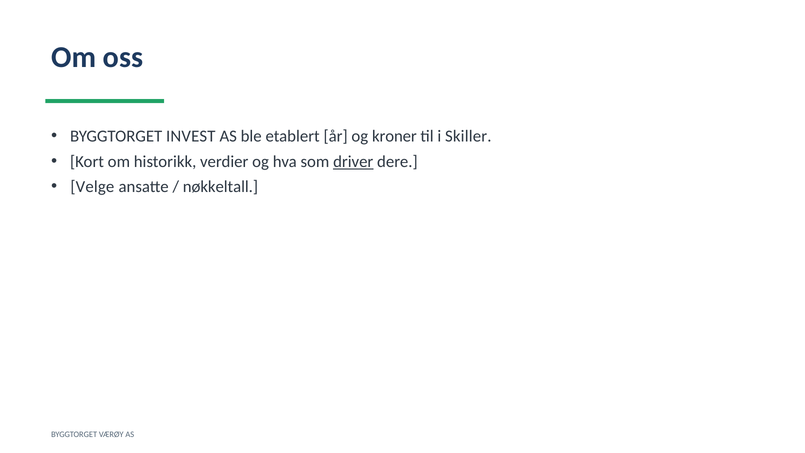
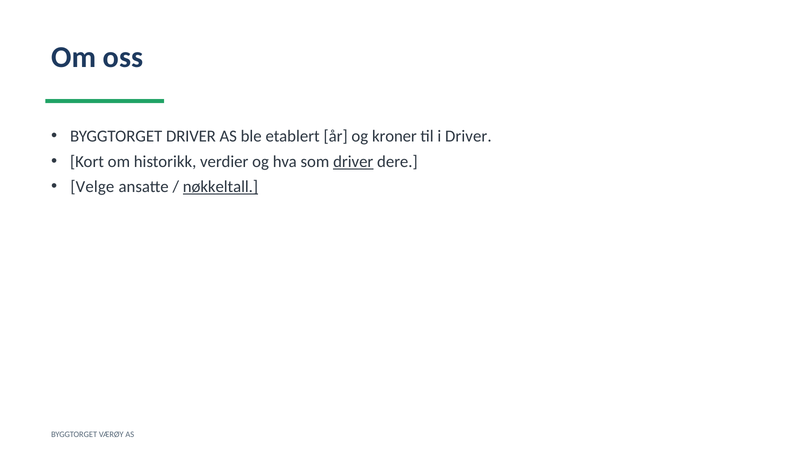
BYGGTORGET INVEST: INVEST -> DRIVER
i Skiller: Skiller -> Driver
nøkkeltall underline: none -> present
